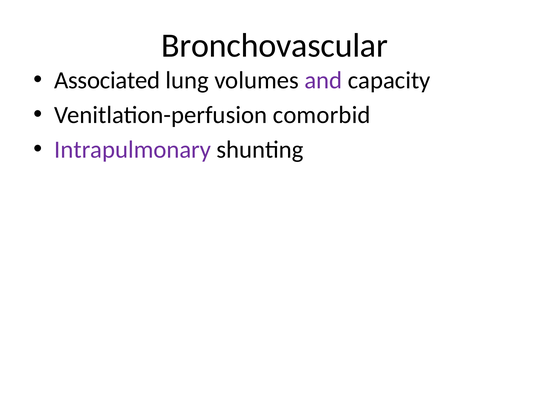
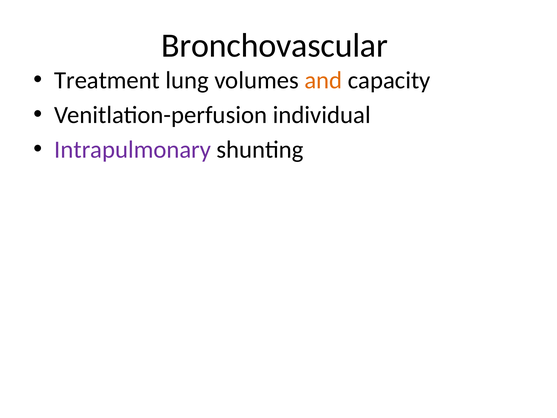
Associated: Associated -> Treatment
and colour: purple -> orange
comorbid: comorbid -> individual
